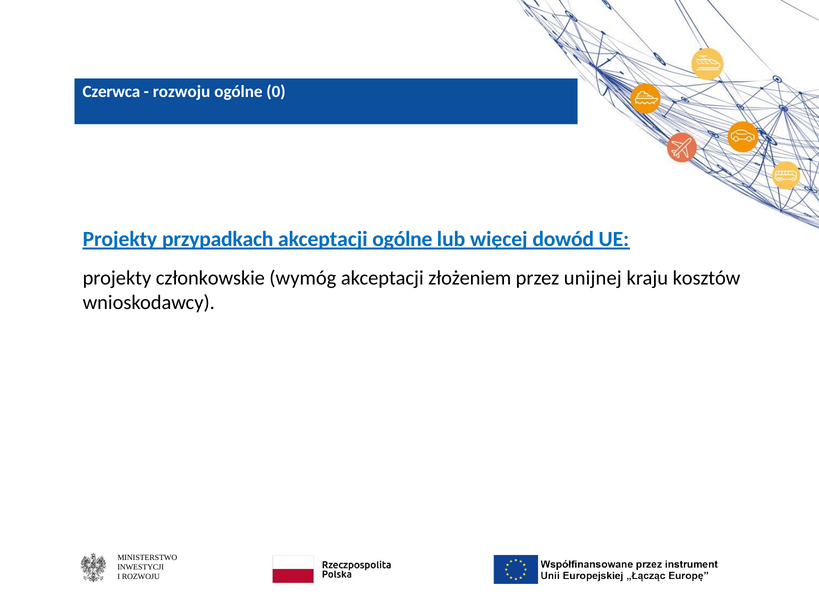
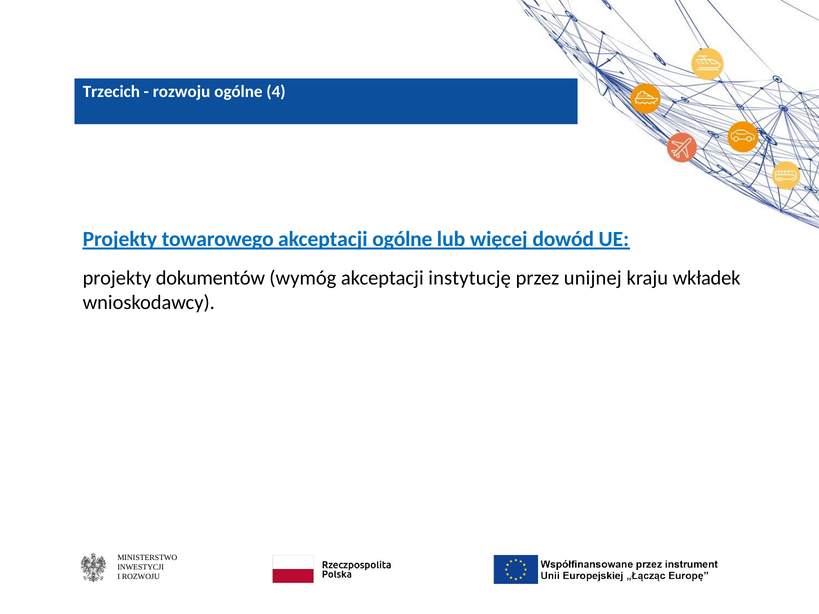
Czerwca: Czerwca -> Trzecich
0: 0 -> 4
przypadkach: przypadkach -> towarowego
członkowskie: członkowskie -> dokumentów
złożeniem: złożeniem -> instytucję
kosztów: kosztów -> wkładek
